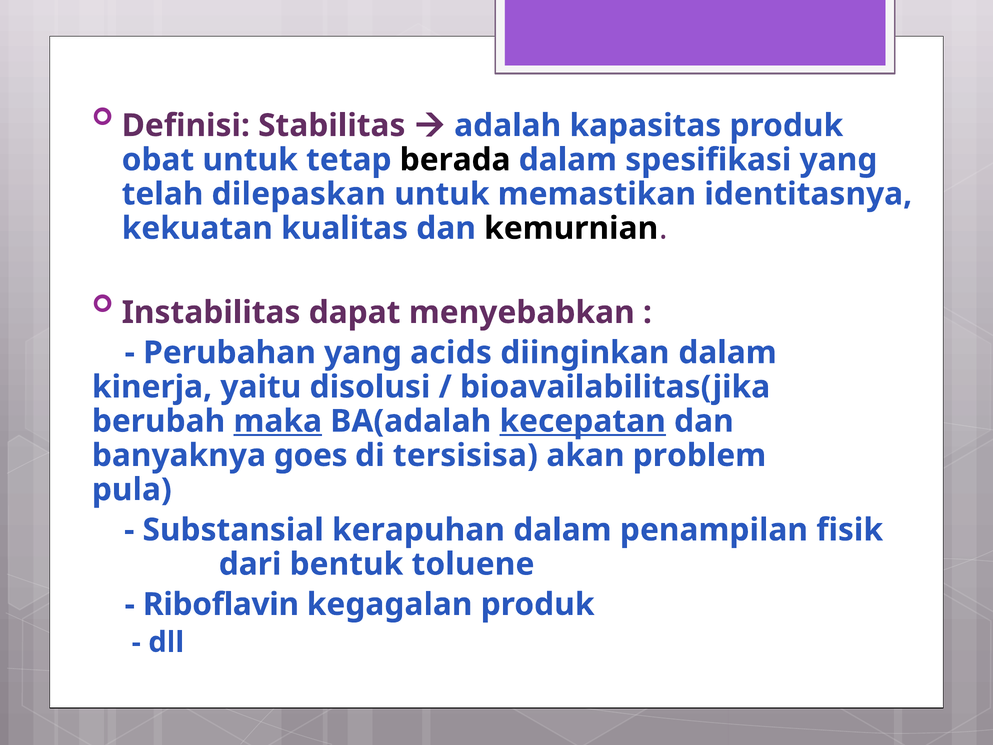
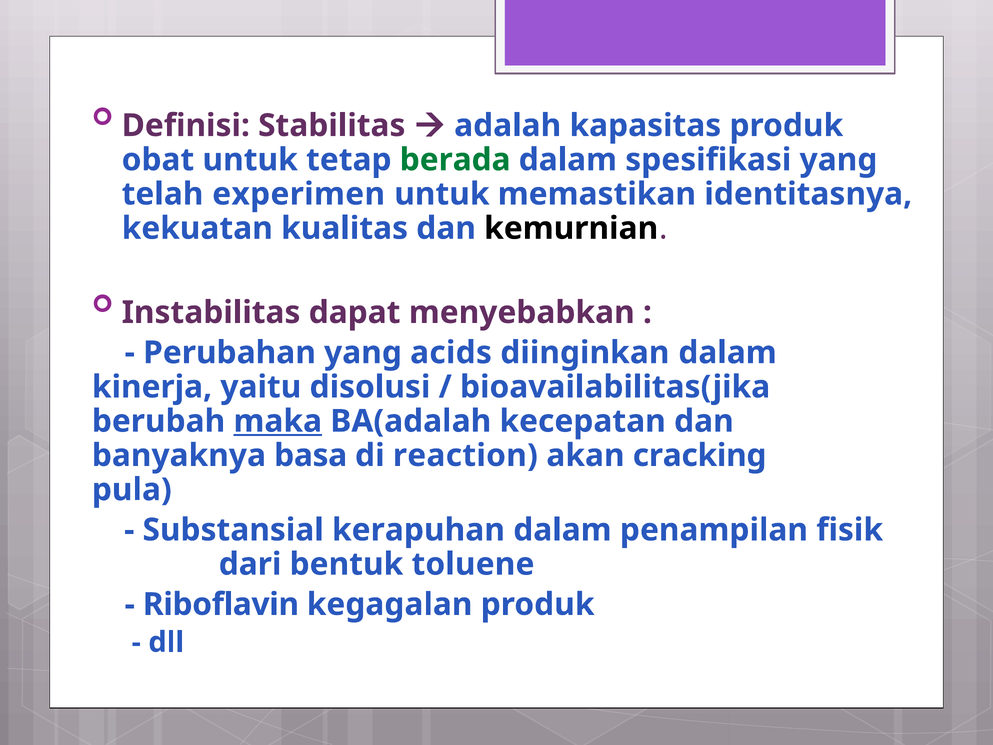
berada colour: black -> green
dilepaskan: dilepaskan -> experimen
kecepatan underline: present -> none
goes: goes -> basa
tersisisa: tersisisa -> reaction
problem: problem -> cracking
